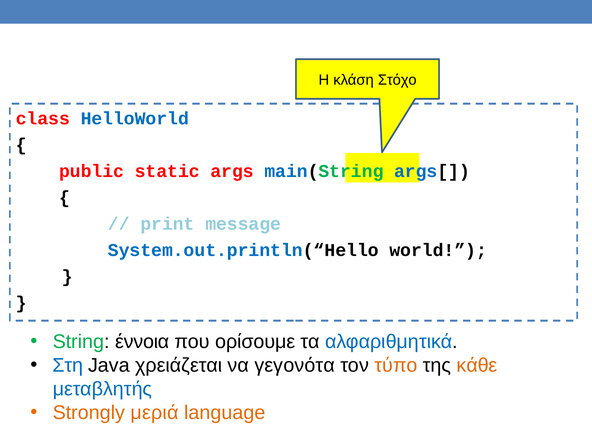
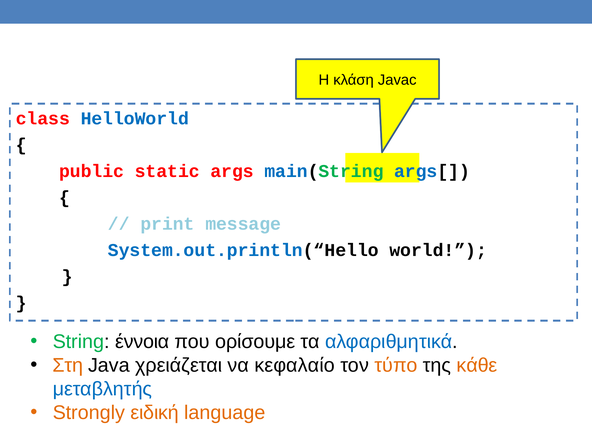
Στόχο: Στόχο -> Javac
Στη colour: blue -> orange
γεγονότα: γεγονότα -> κεφαλαίο
μεριά: μεριά -> ειδική
